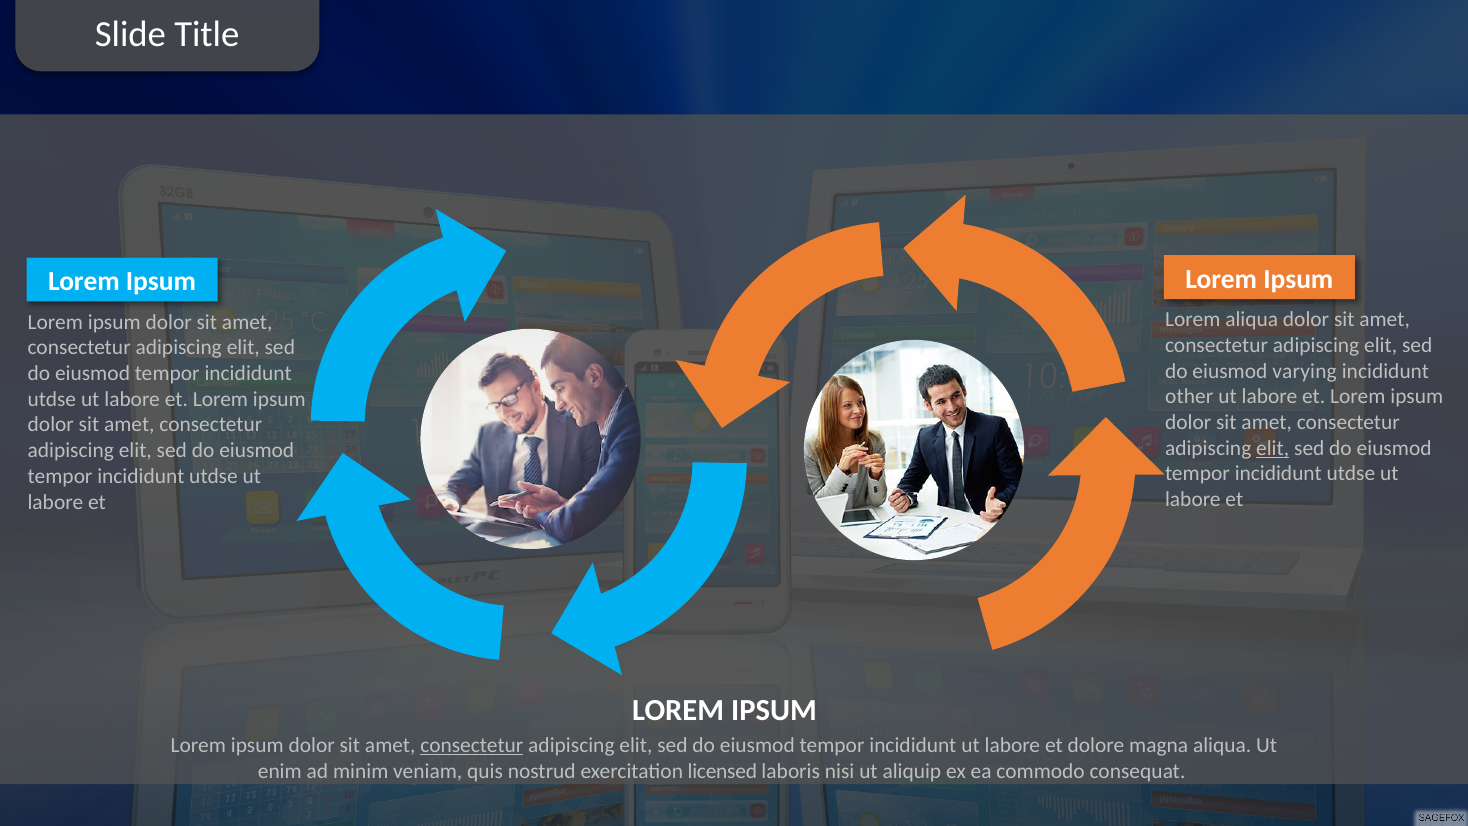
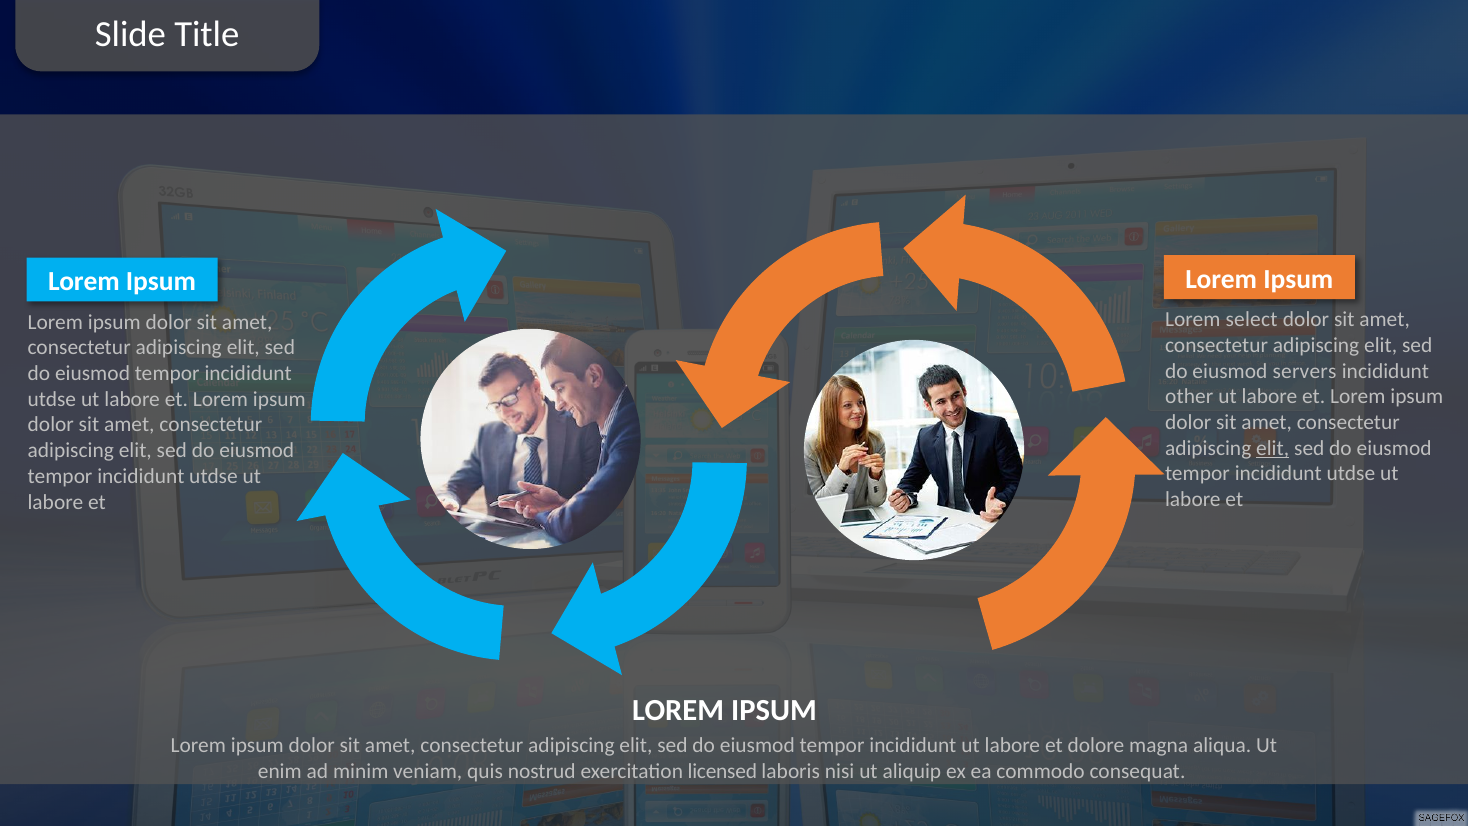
Lorem aliqua: aliqua -> select
varying: varying -> servers
consectetur at (472, 745) underline: present -> none
